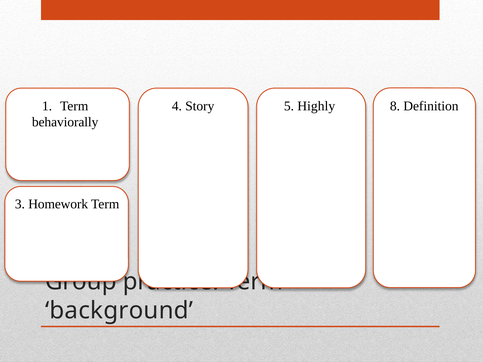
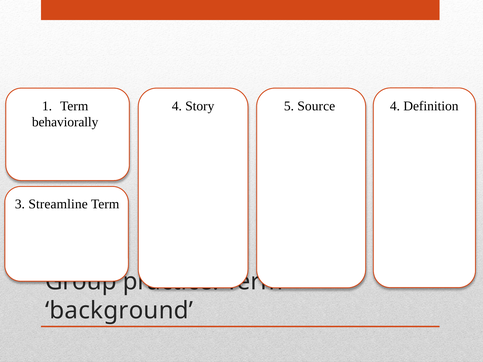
Highly: Highly -> Source
Story 8: 8 -> 4
Homework: Homework -> Streamline
